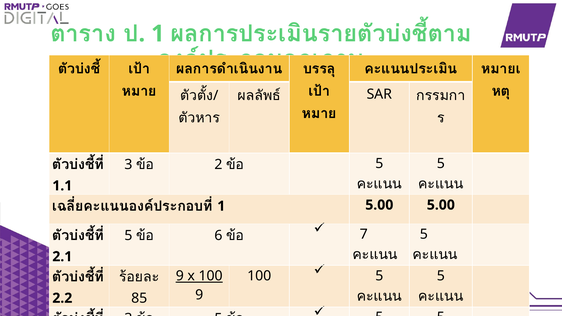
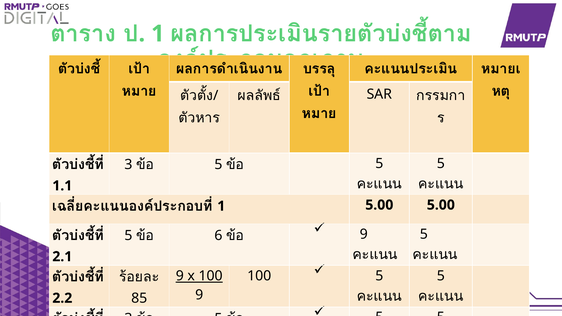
2 at (218, 165): 2 -> 5
7 at (364, 234): 7 -> 9
